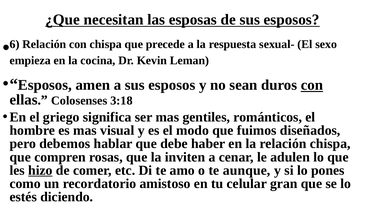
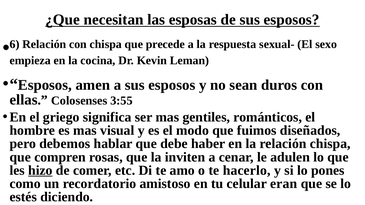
con at (312, 85) underline: present -> none
3:18: 3:18 -> 3:55
aunque: aunque -> hacerlo
gran: gran -> eran
